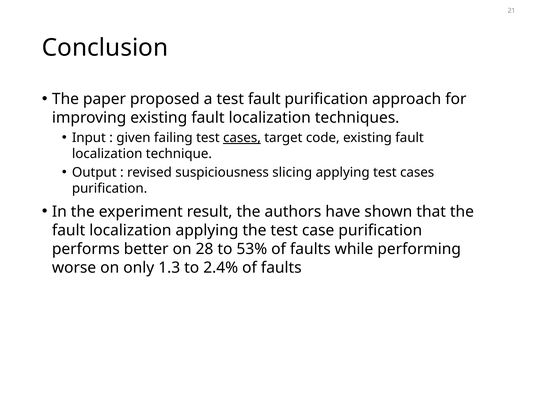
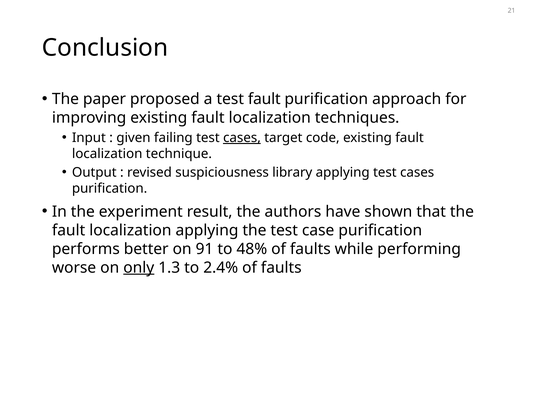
slicing: slicing -> library
28: 28 -> 91
53%: 53% -> 48%
only underline: none -> present
